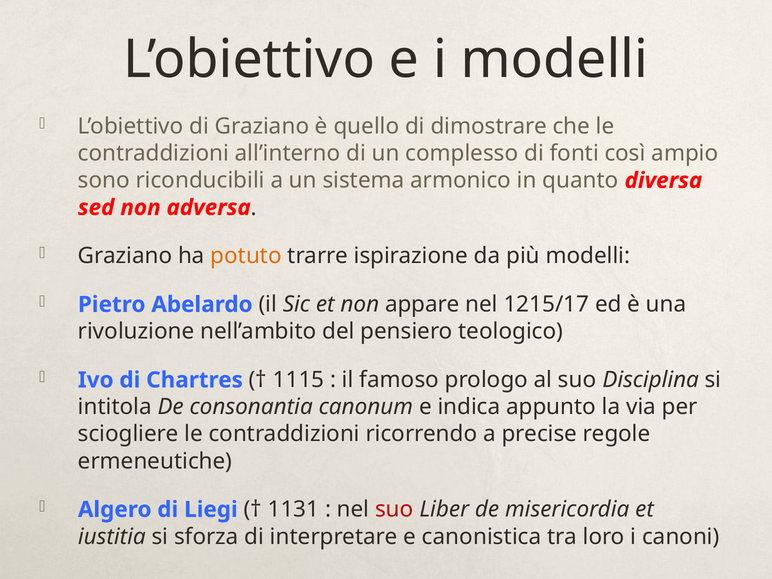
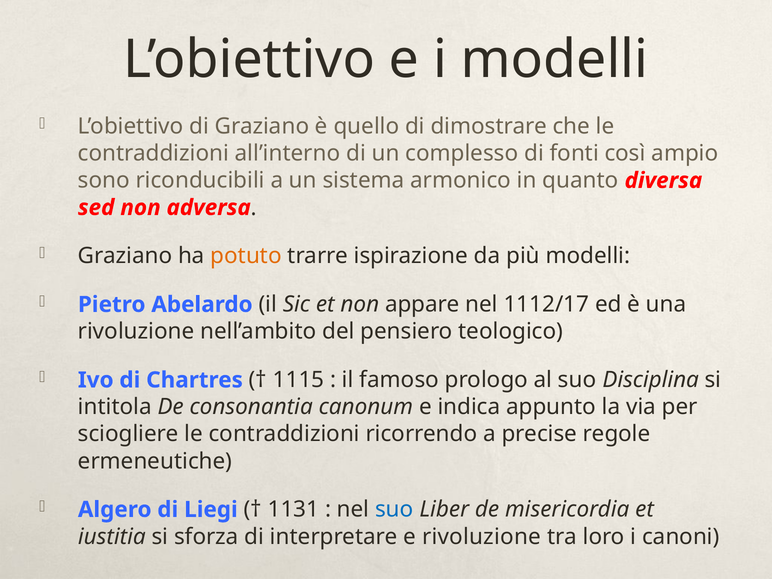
1215/17: 1215/17 -> 1112/17
suo at (394, 510) colour: red -> blue
e canonistica: canonistica -> rivoluzione
